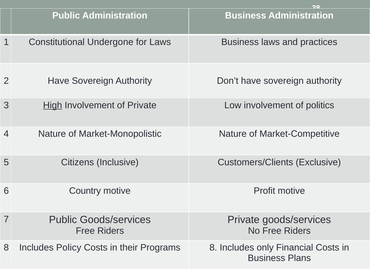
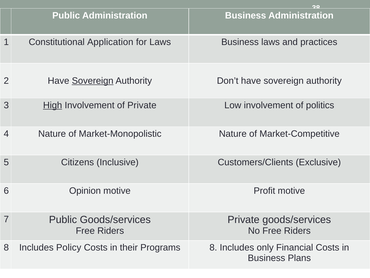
Undergone: Undergone -> Application
Sovereign at (93, 81) underline: none -> present
Country: Country -> Opinion
